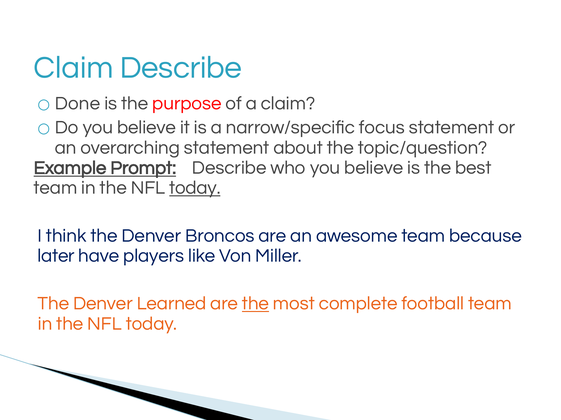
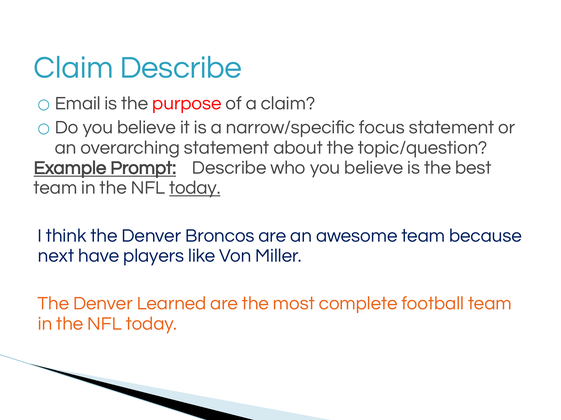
Done: Done -> Email
later: later -> next
the at (255, 304) underline: present -> none
